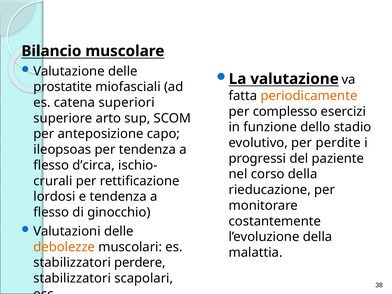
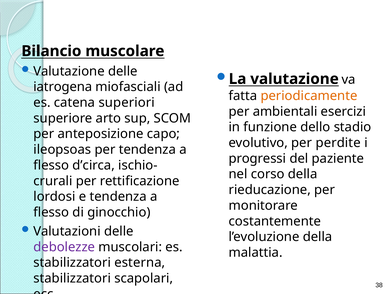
prostatite: prostatite -> iatrogena
complesso: complesso -> ambientali
debolezze colour: orange -> purple
perdere: perdere -> esterna
